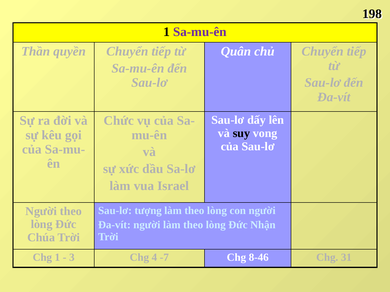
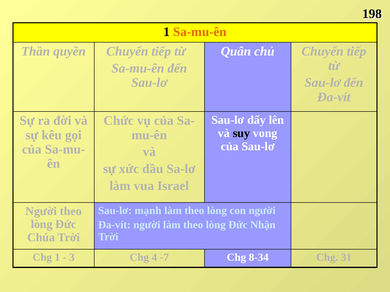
Sa-mu-ên at (200, 32) colour: purple -> orange
tượng: tượng -> mạnh
8-46: 8-46 -> 8-34
